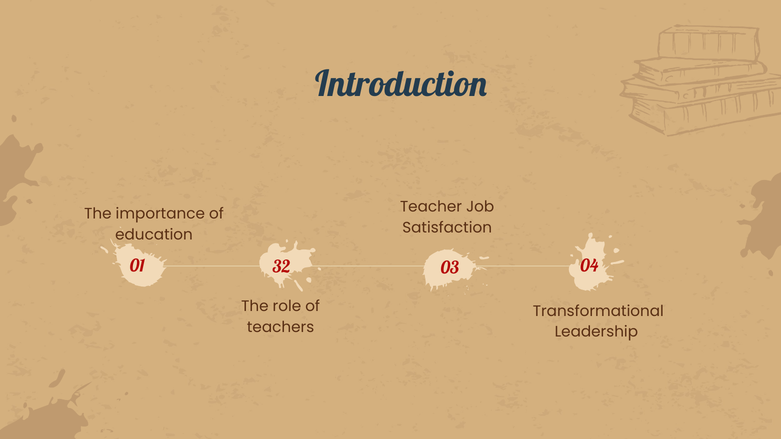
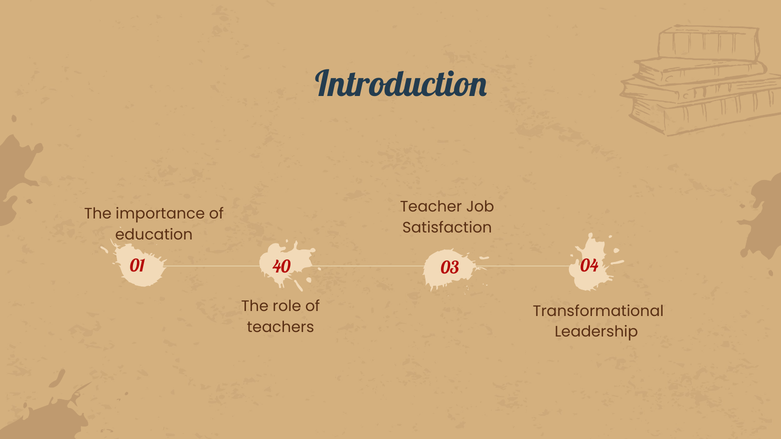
32: 32 -> 40
